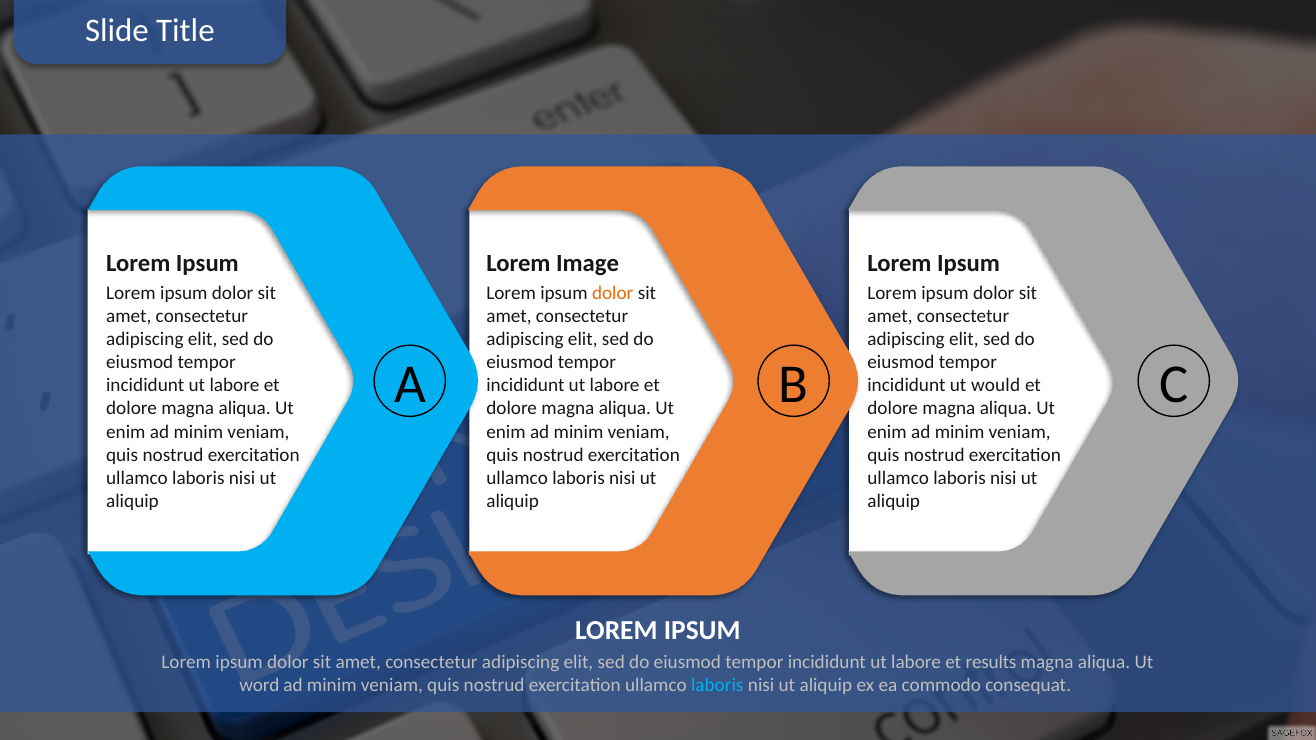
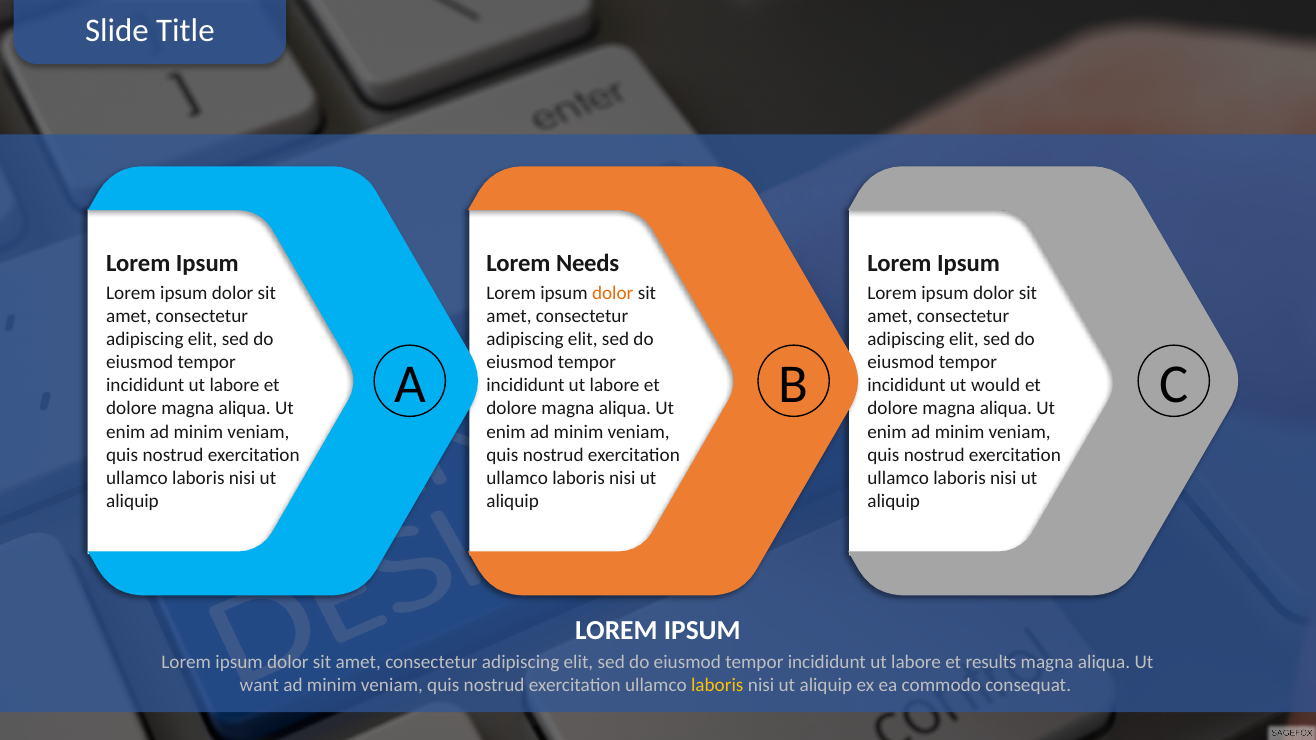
Image: Image -> Needs
word: word -> want
laboris at (717, 685) colour: light blue -> yellow
